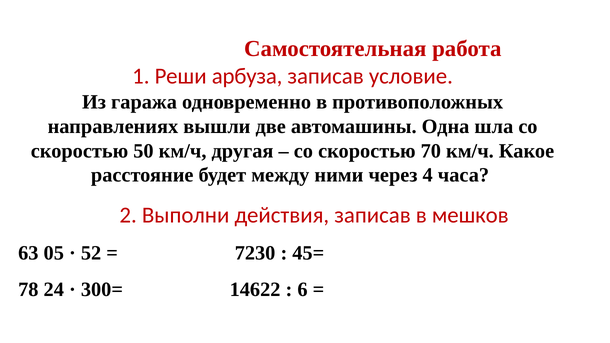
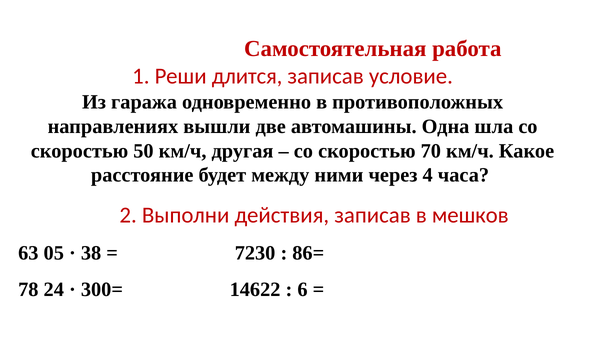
арбуза: арбуза -> длится
52: 52 -> 38
45=: 45= -> 86=
